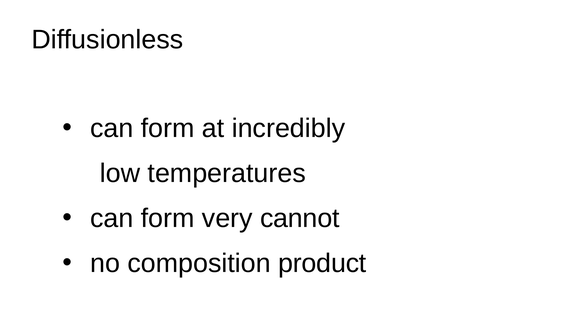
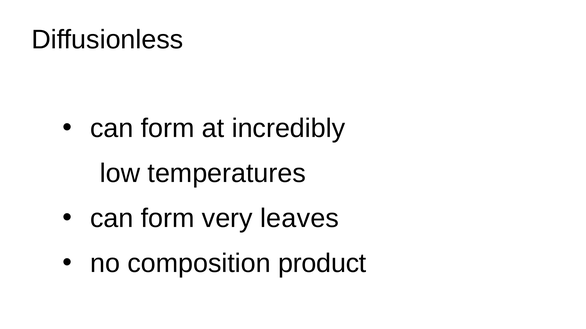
cannot: cannot -> leaves
